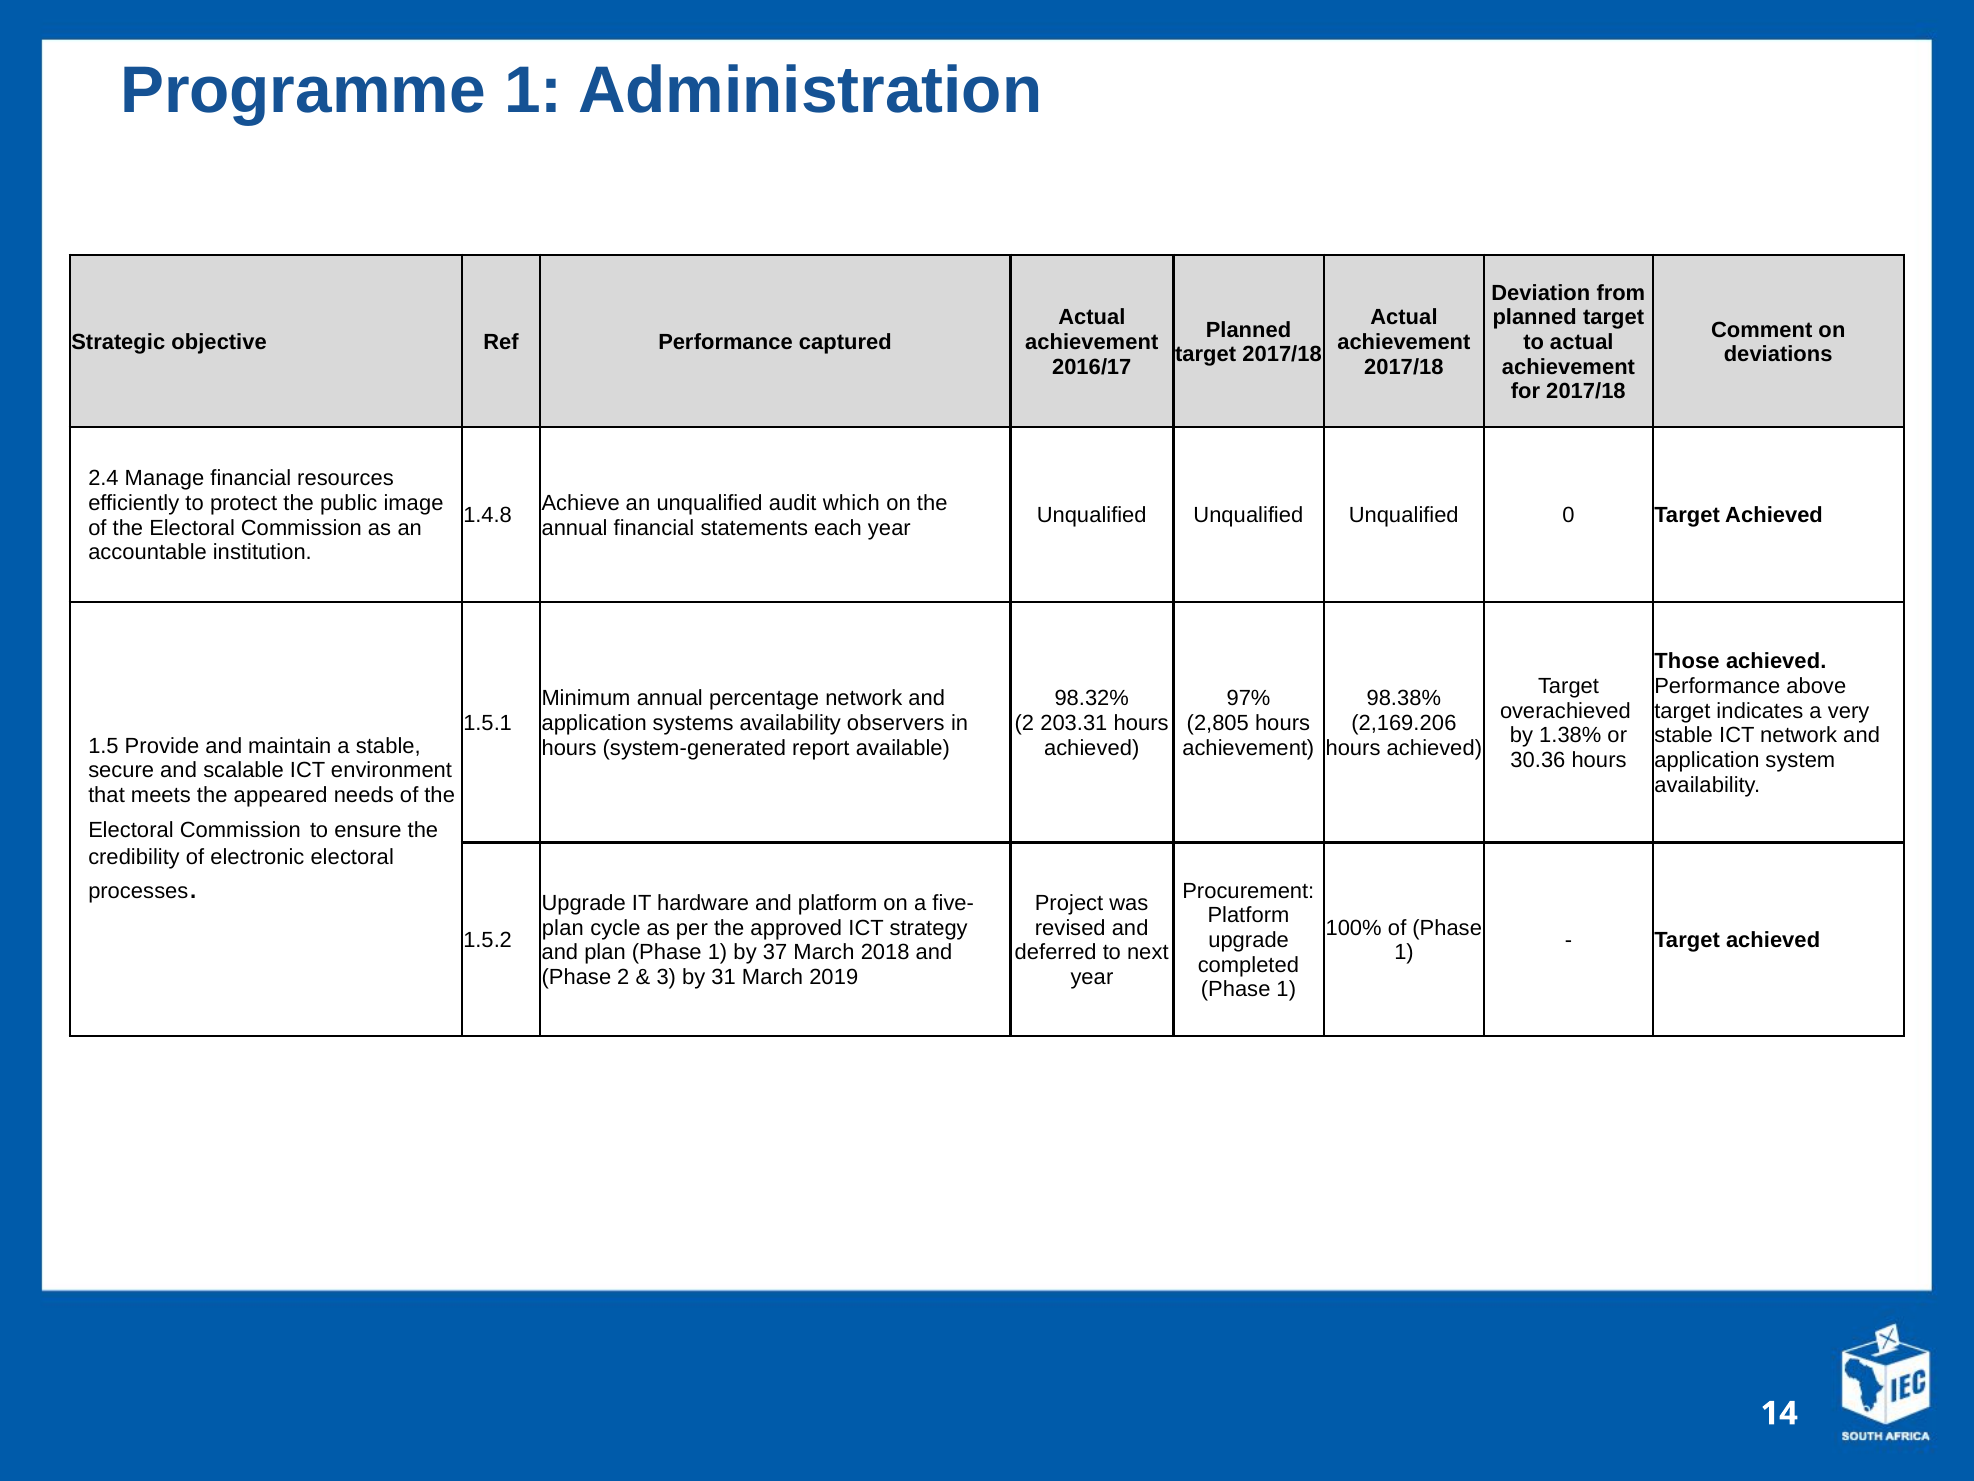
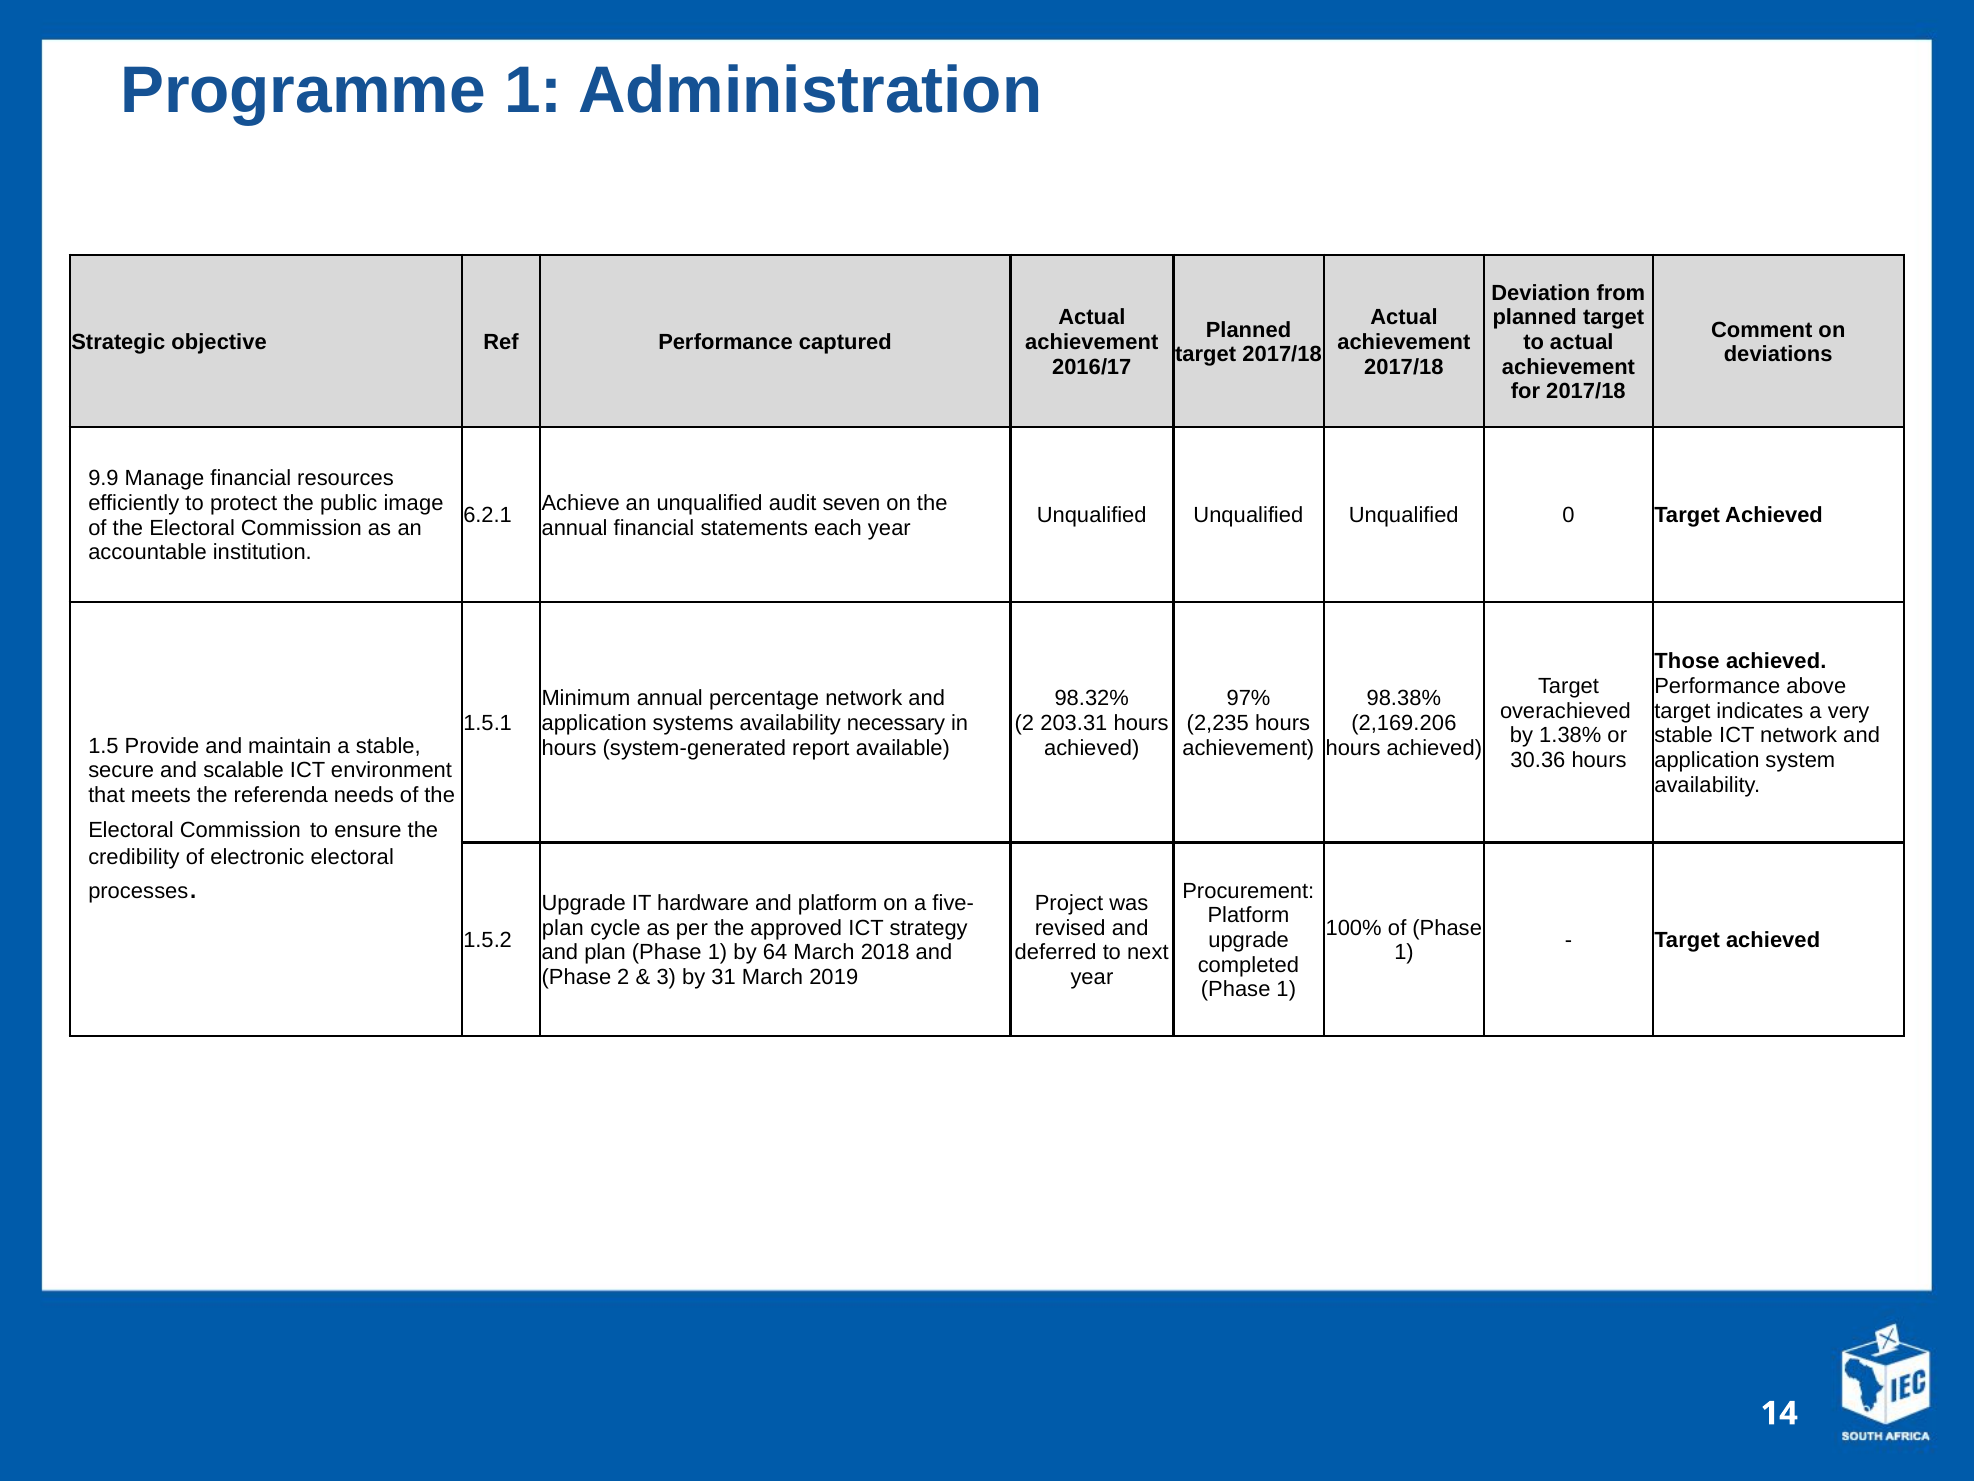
2.4: 2.4 -> 9.9
which: which -> seven
1.4.8: 1.4.8 -> 6.2.1
observers: observers -> necessary
2,805: 2,805 -> 2,235
appeared: appeared -> referenda
37: 37 -> 64
